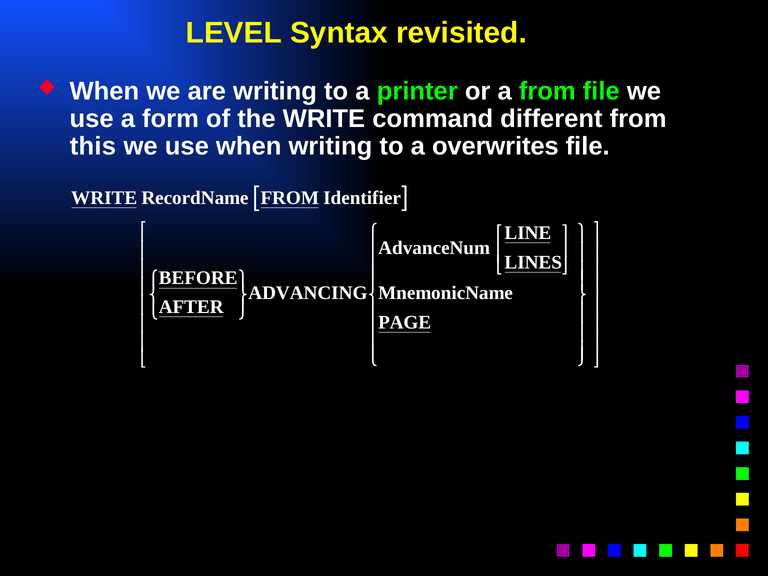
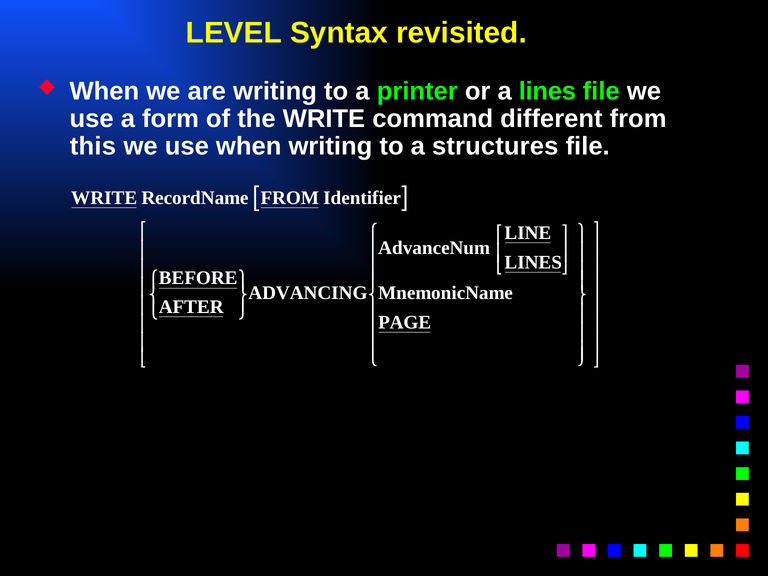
a from: from -> lines
overwrites: overwrites -> structures
